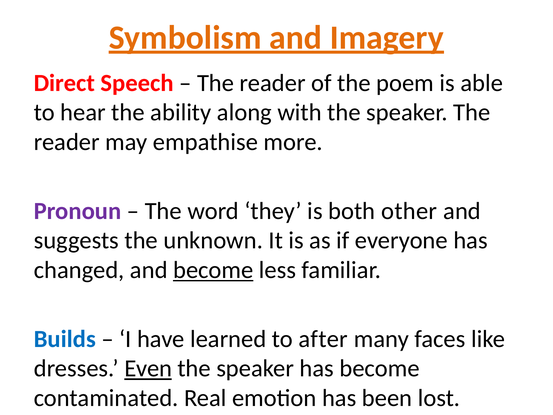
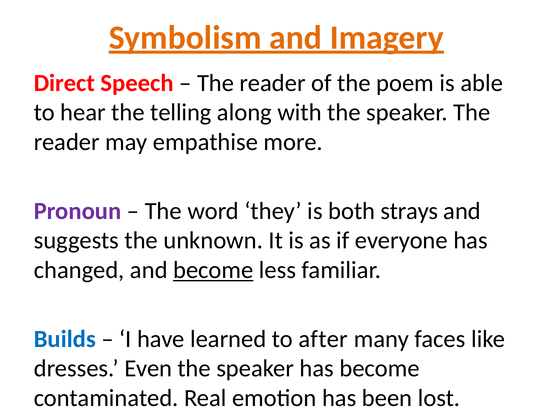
ability: ability -> telling
other: other -> strays
Even underline: present -> none
